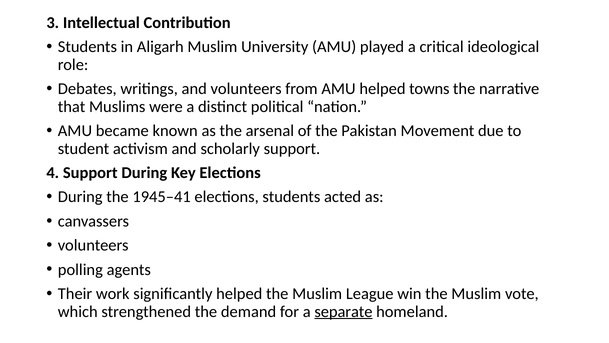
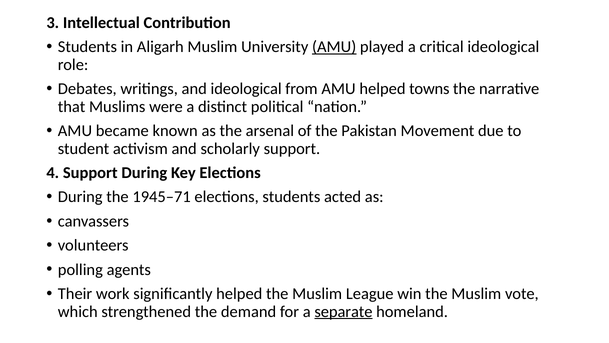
AMU at (334, 47) underline: none -> present
and volunteers: volunteers -> ideological
1945–41: 1945–41 -> 1945–71
